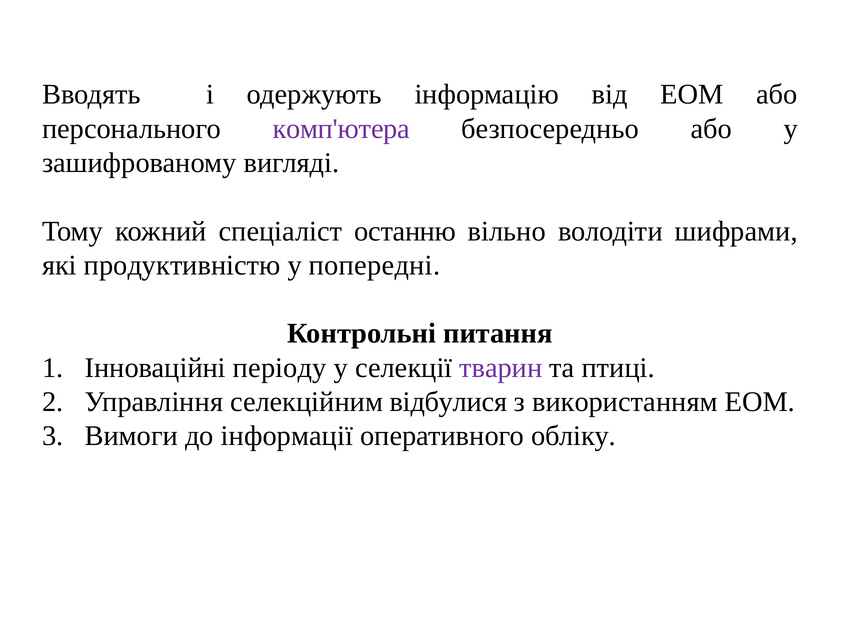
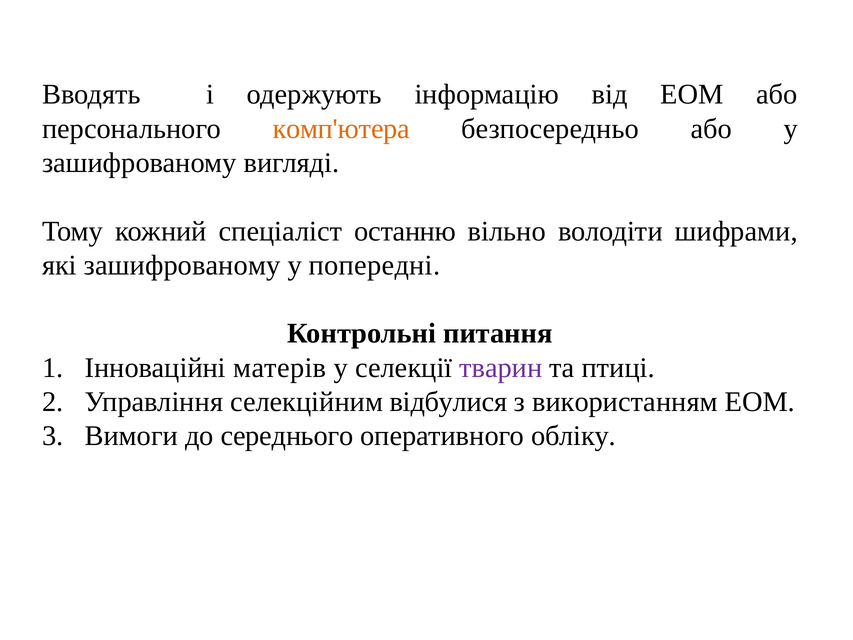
комп'ютера colour: purple -> orange
які продуктивністю: продуктивністю -> зашифрованому
періоду: періоду -> матерів
інформації: інформації -> середнього
